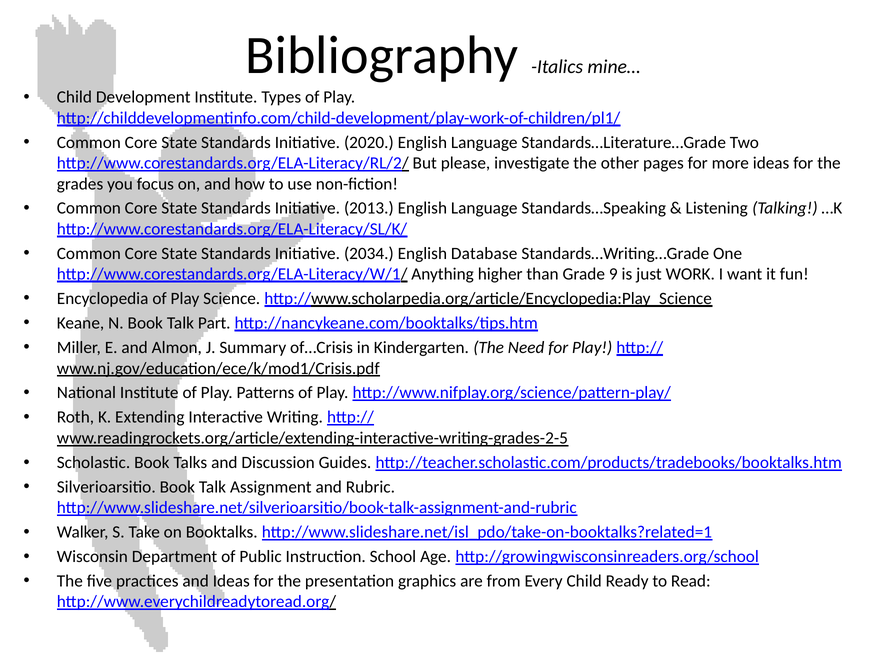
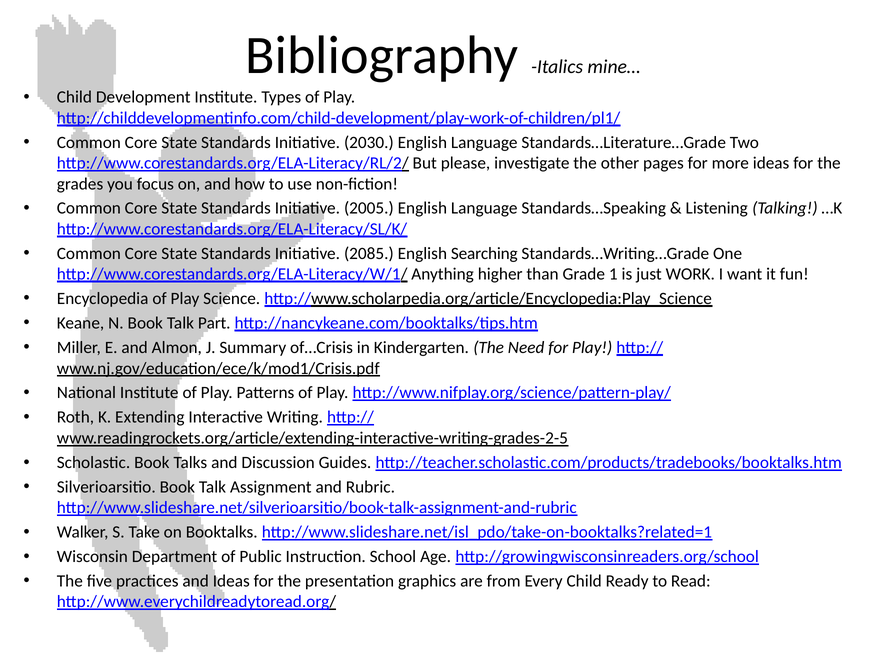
2020: 2020 -> 2030
2013: 2013 -> 2005
2034: 2034 -> 2085
Database: Database -> Searching
9: 9 -> 1
